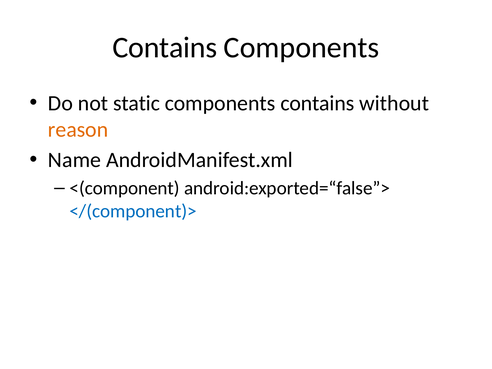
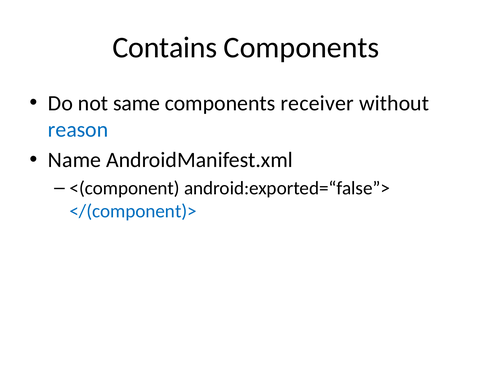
static: static -> same
components contains: contains -> receiver
reason colour: orange -> blue
